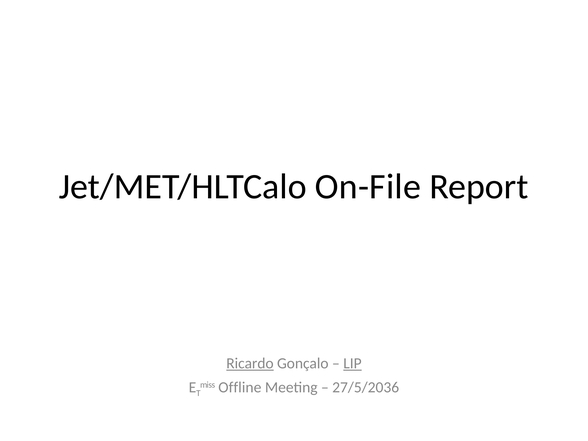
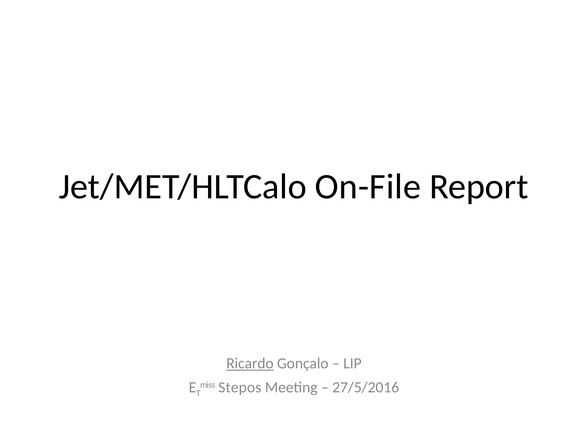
LIP underline: present -> none
Offline: Offline -> Stepos
27/5/2036: 27/5/2036 -> 27/5/2016
